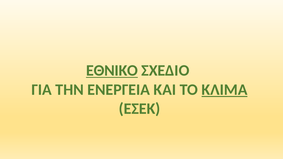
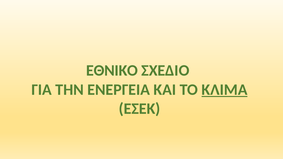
ΕΘΝΙΚΟ underline: present -> none
